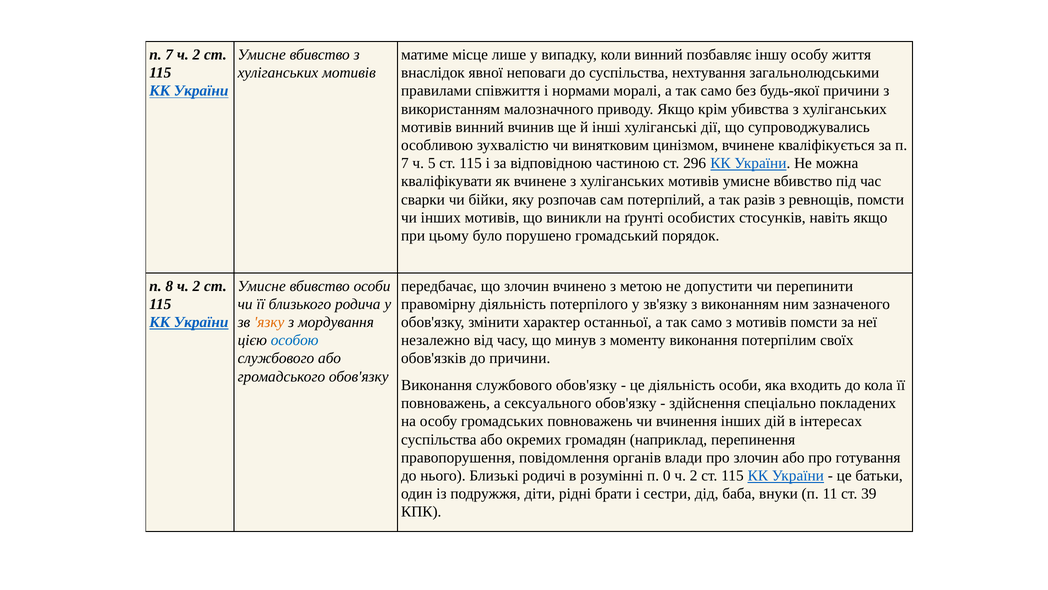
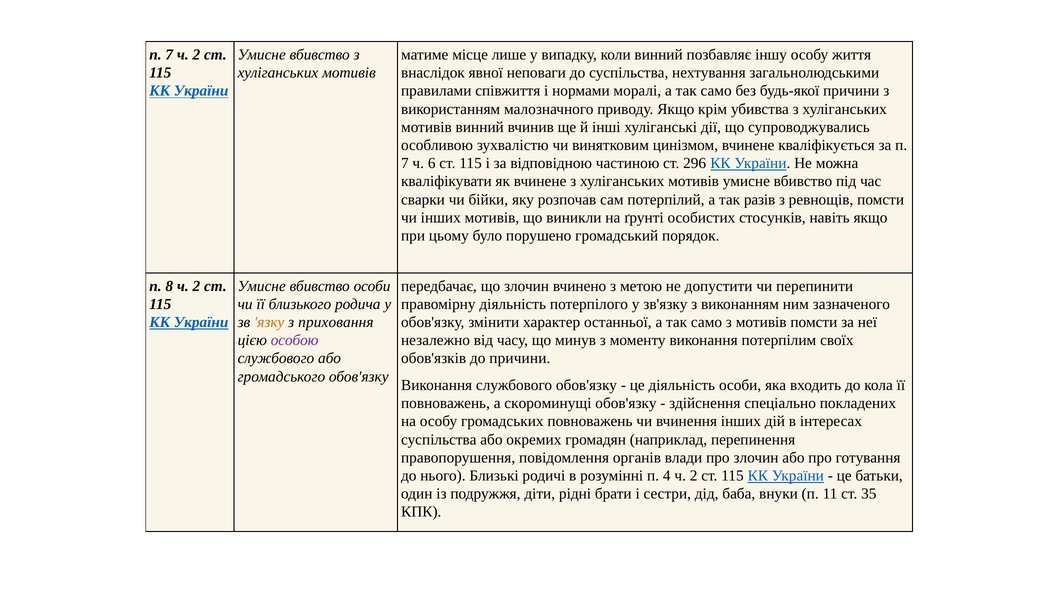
5: 5 -> 6
мордування: мордування -> приховання
особою colour: blue -> purple
сексуального: сексуального -> скороминущі
0: 0 -> 4
39: 39 -> 35
